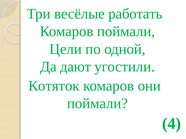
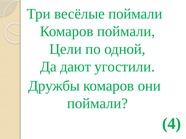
весёлые работать: работать -> поймали
Котяток: Котяток -> Дружбы
